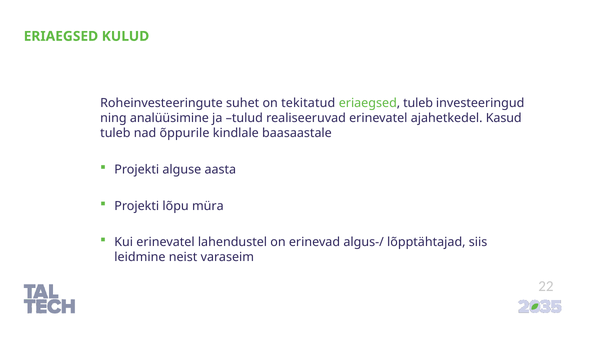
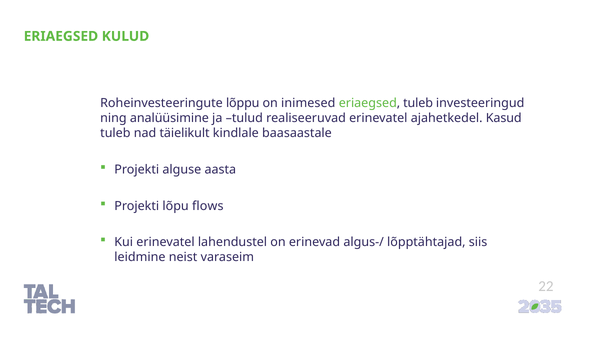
suhet: suhet -> lõppu
tekitatud: tekitatud -> inimesed
õppurile: õppurile -> täielikult
müra: müra -> flows
